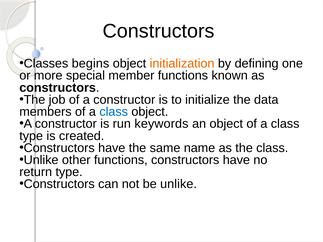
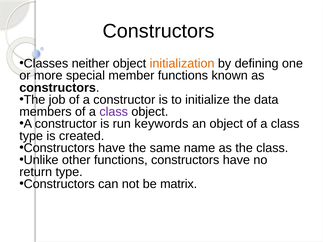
begins: begins -> neither
class at (114, 112) colour: blue -> purple
be unlike: unlike -> matrix
